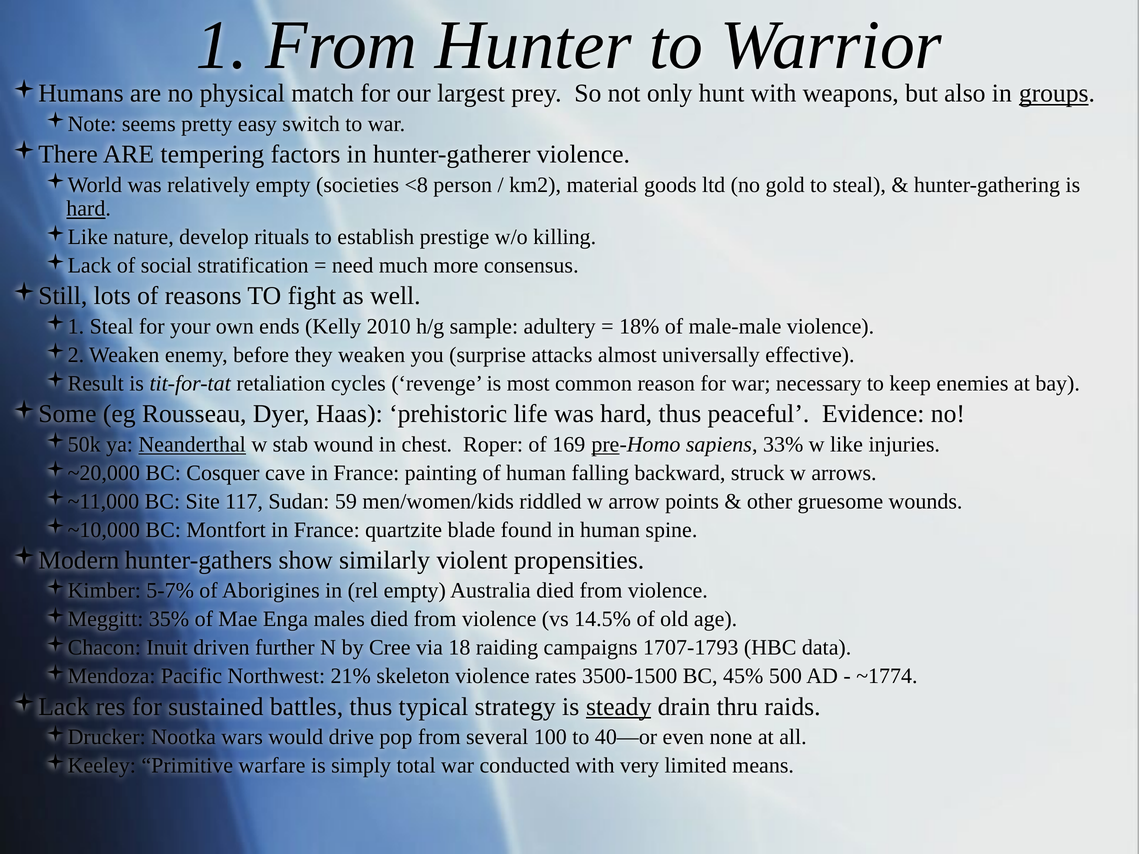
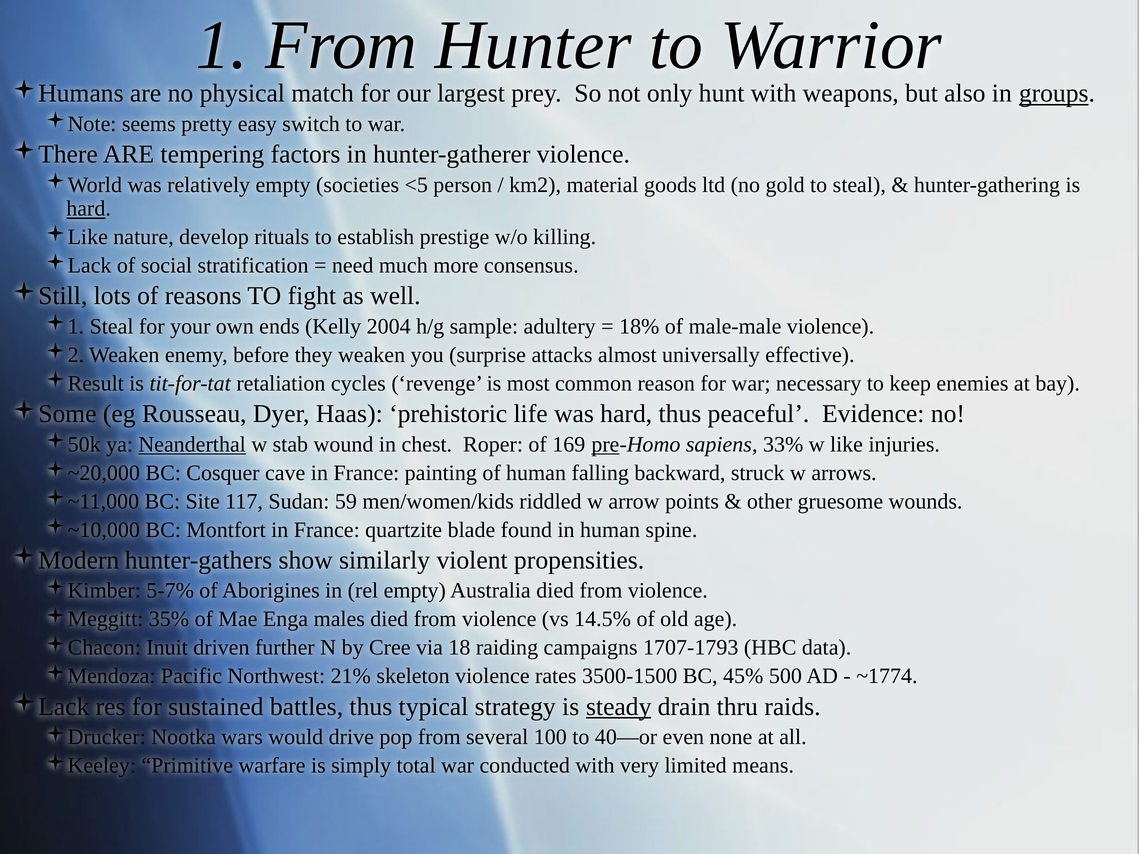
<8: <8 -> <5
2010: 2010 -> 2004
